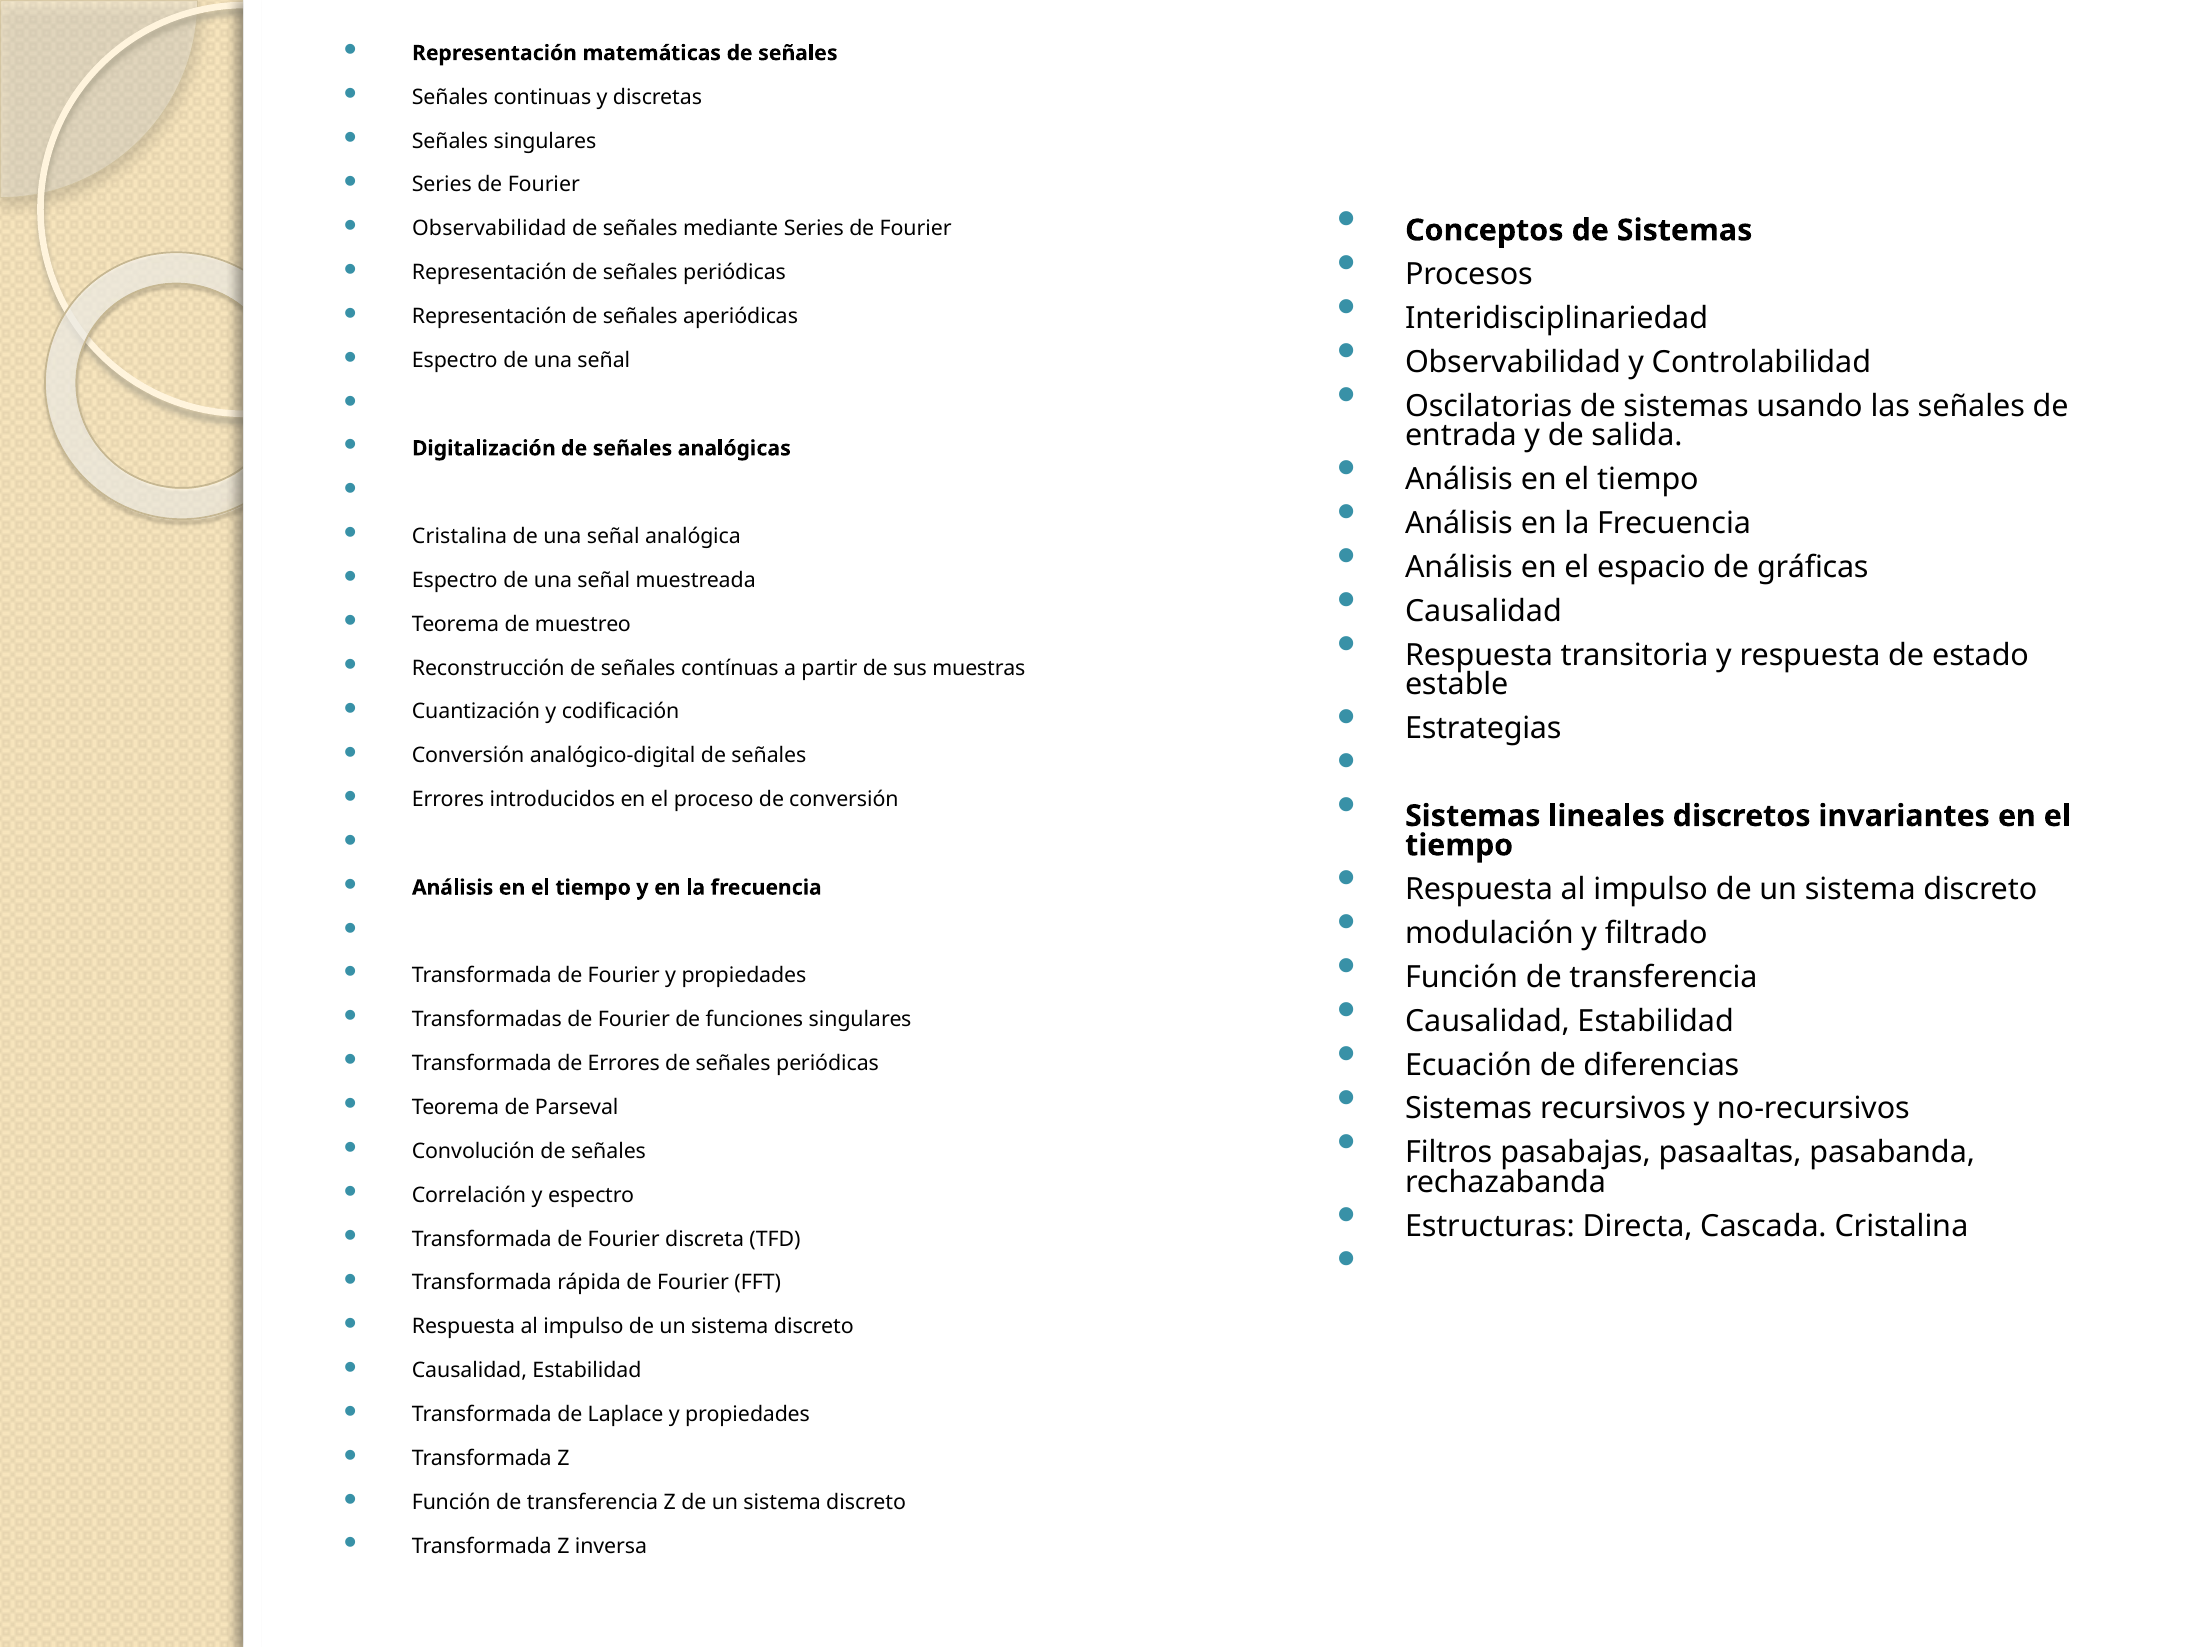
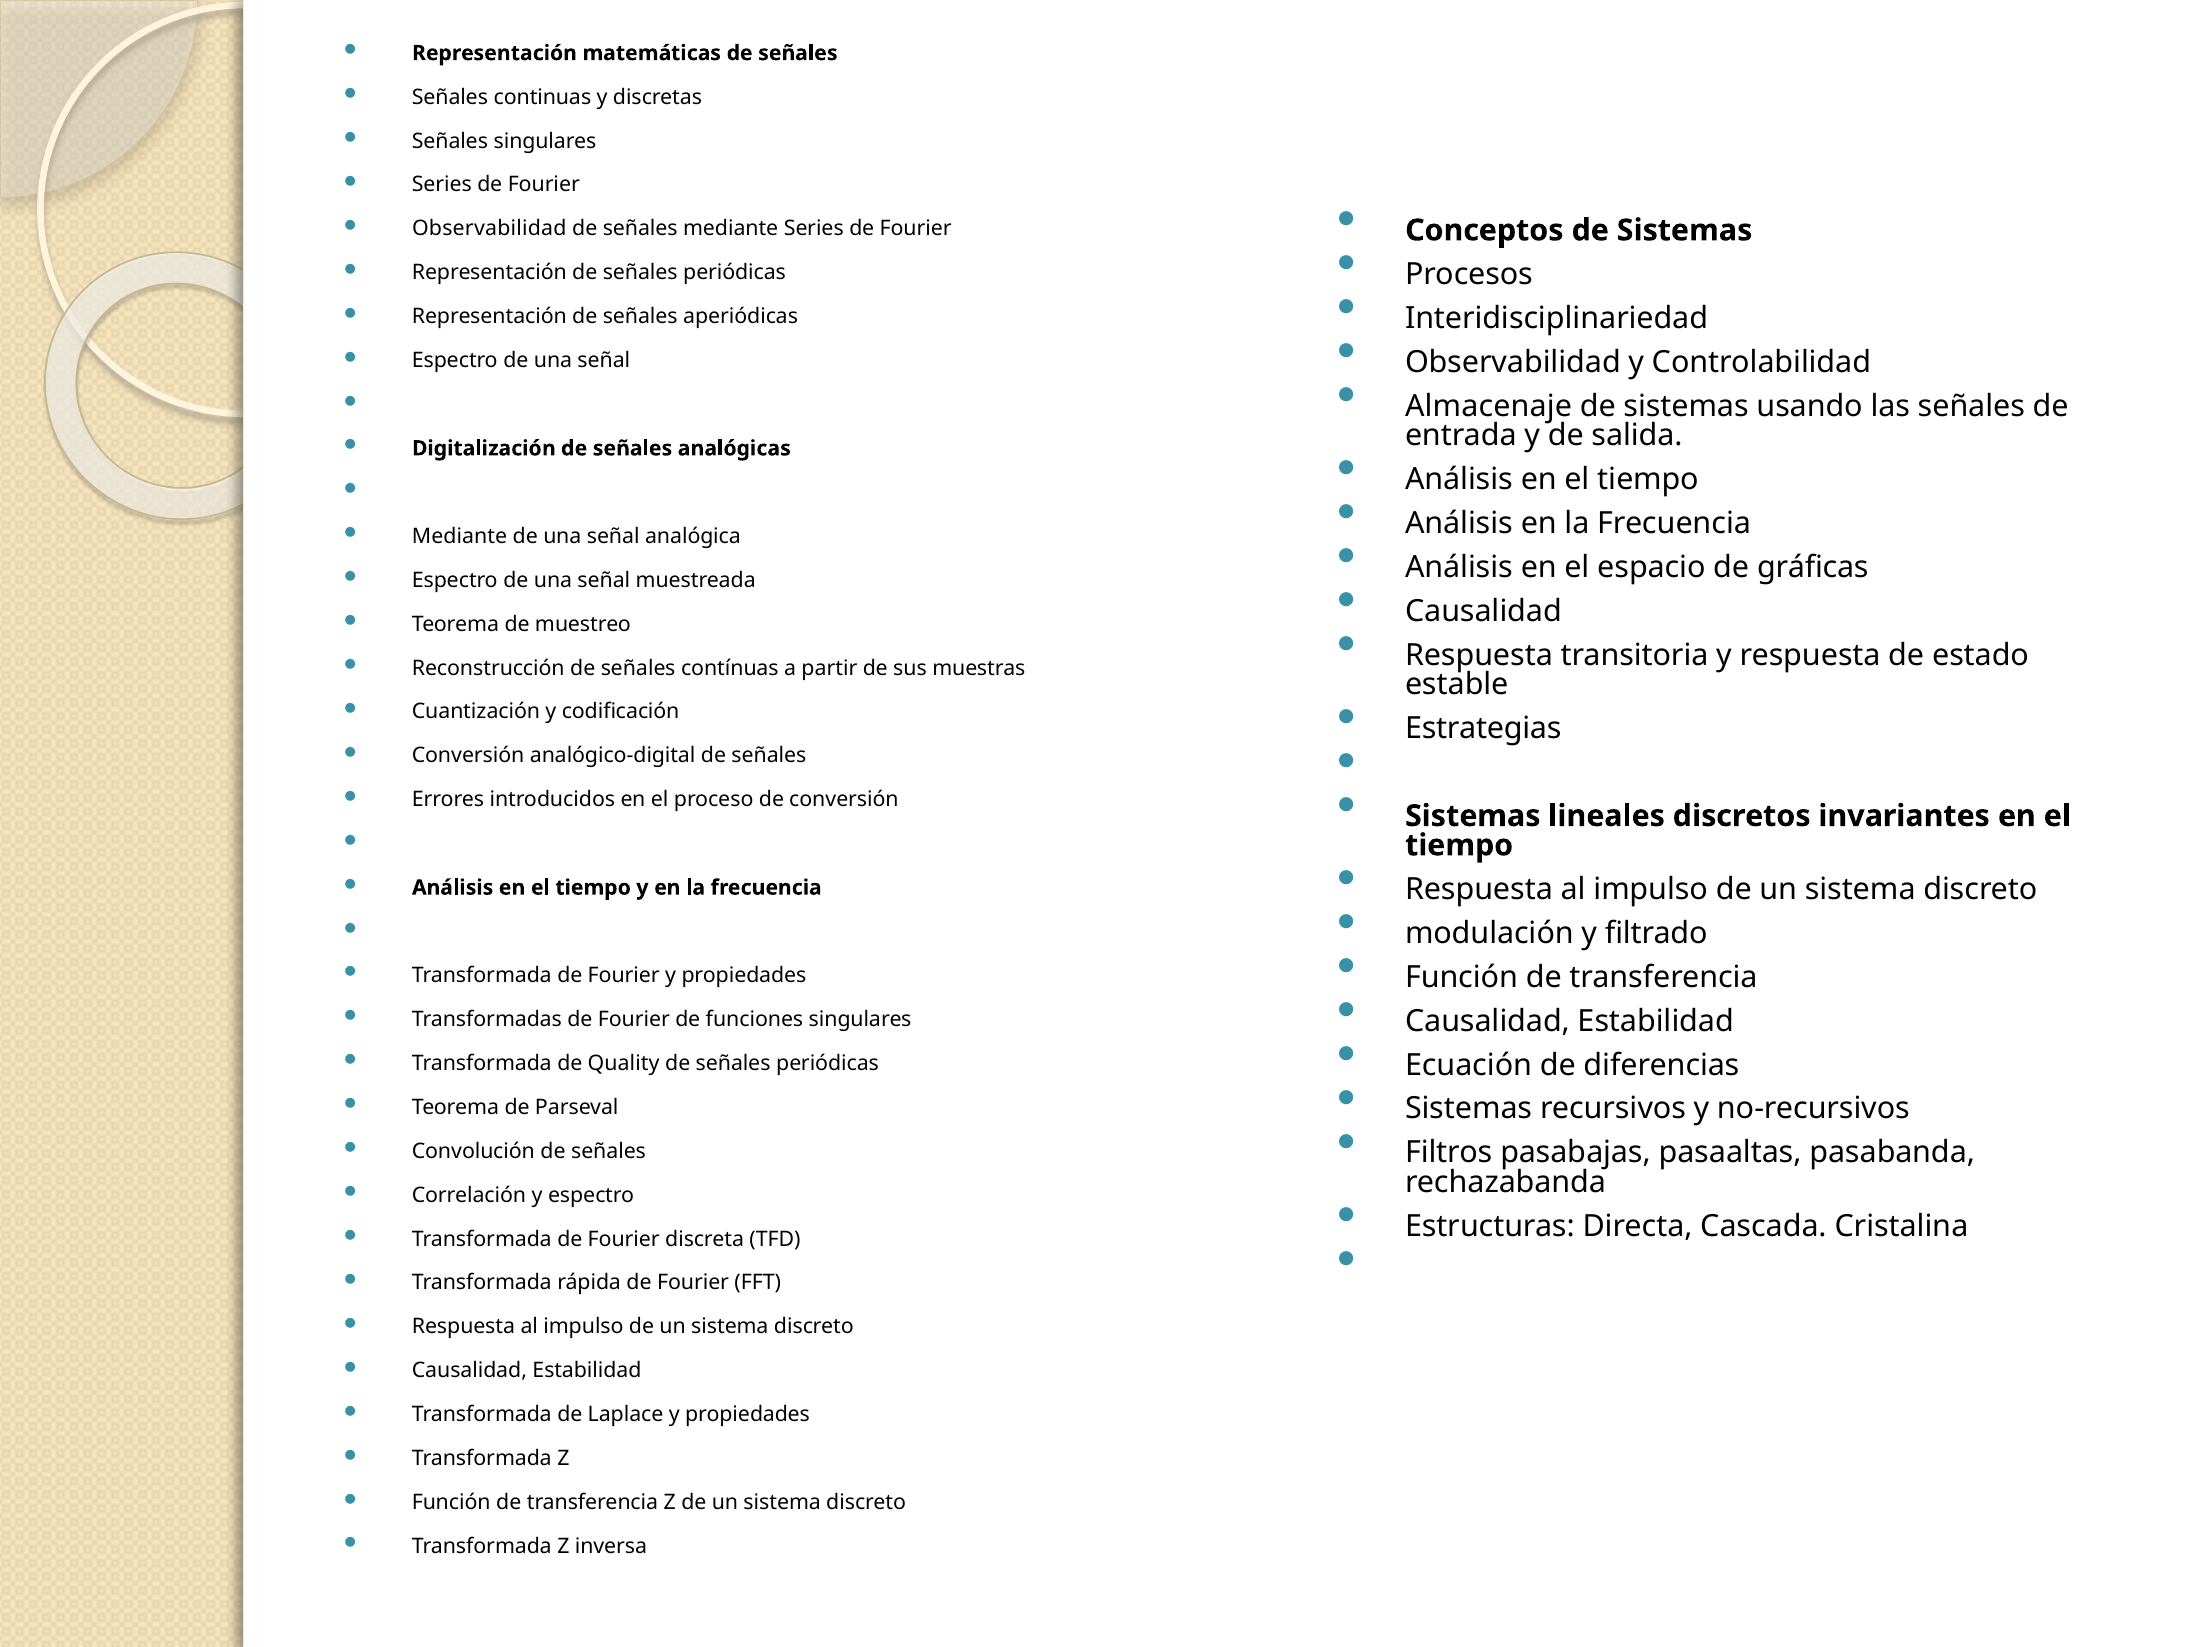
Oscilatorias: Oscilatorias -> Almacenaje
Cristalina at (460, 536): Cristalina -> Mediante
de Errores: Errores -> Quality
